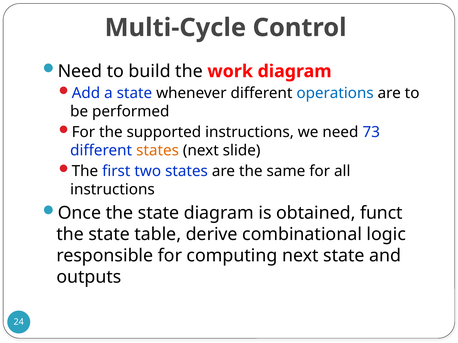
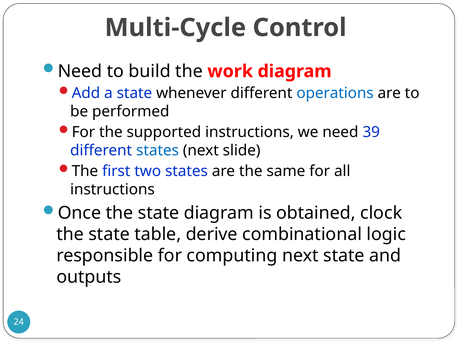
73: 73 -> 39
states at (158, 151) colour: orange -> blue
funct: funct -> clock
